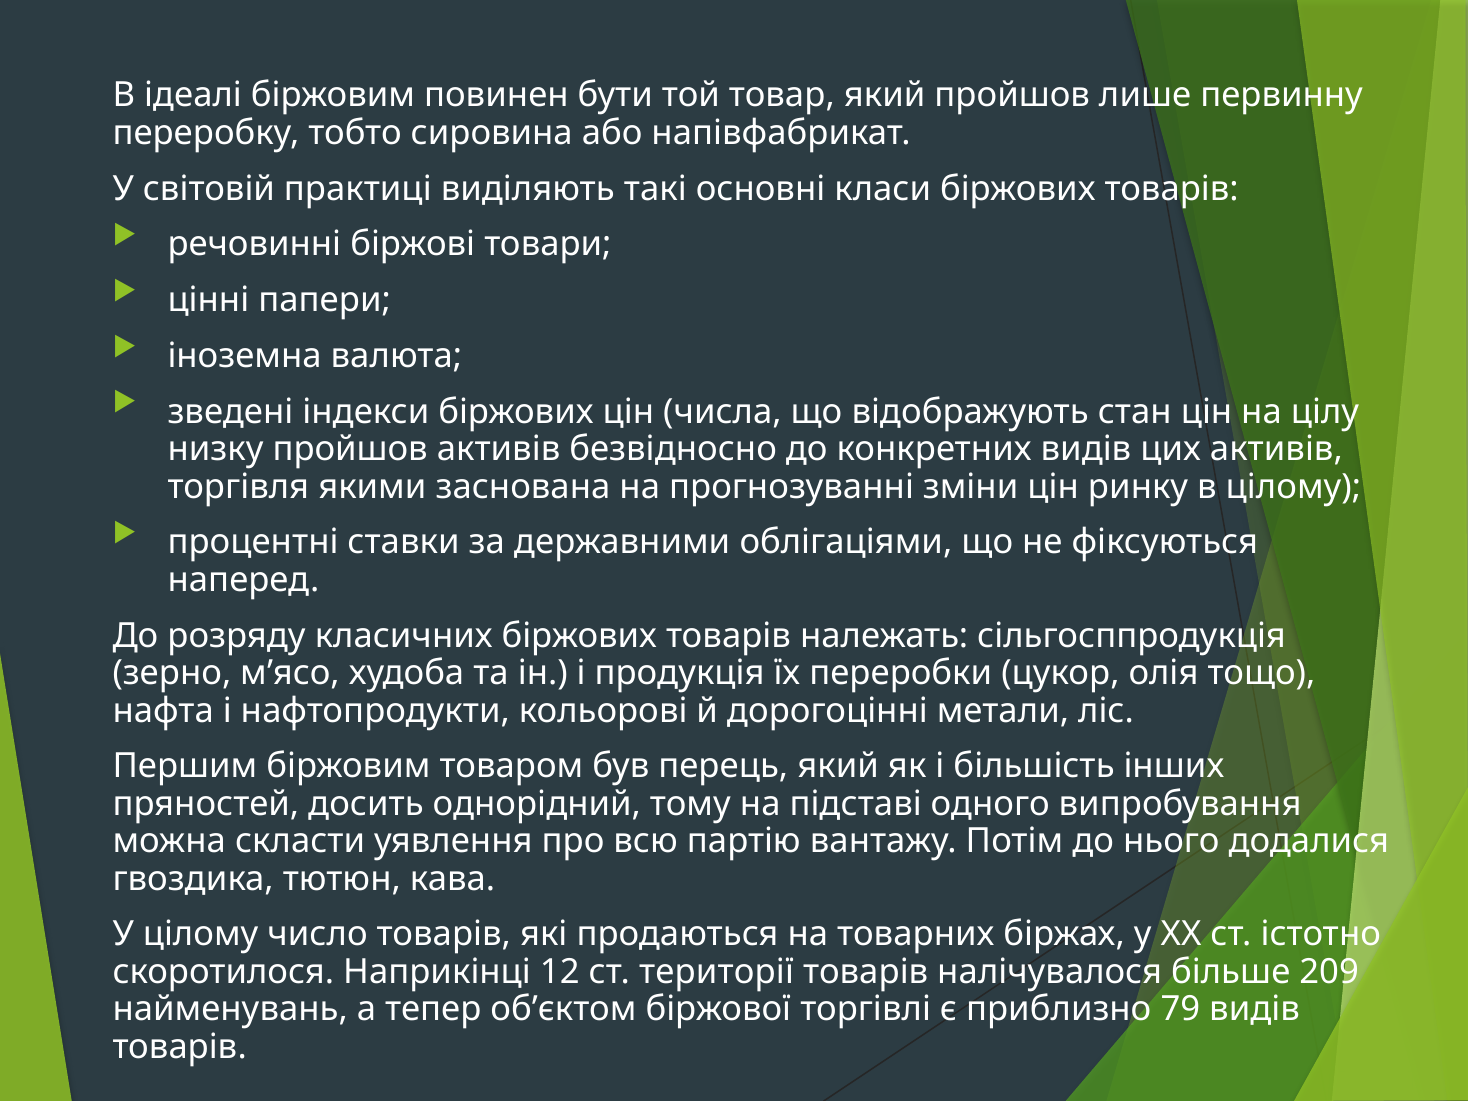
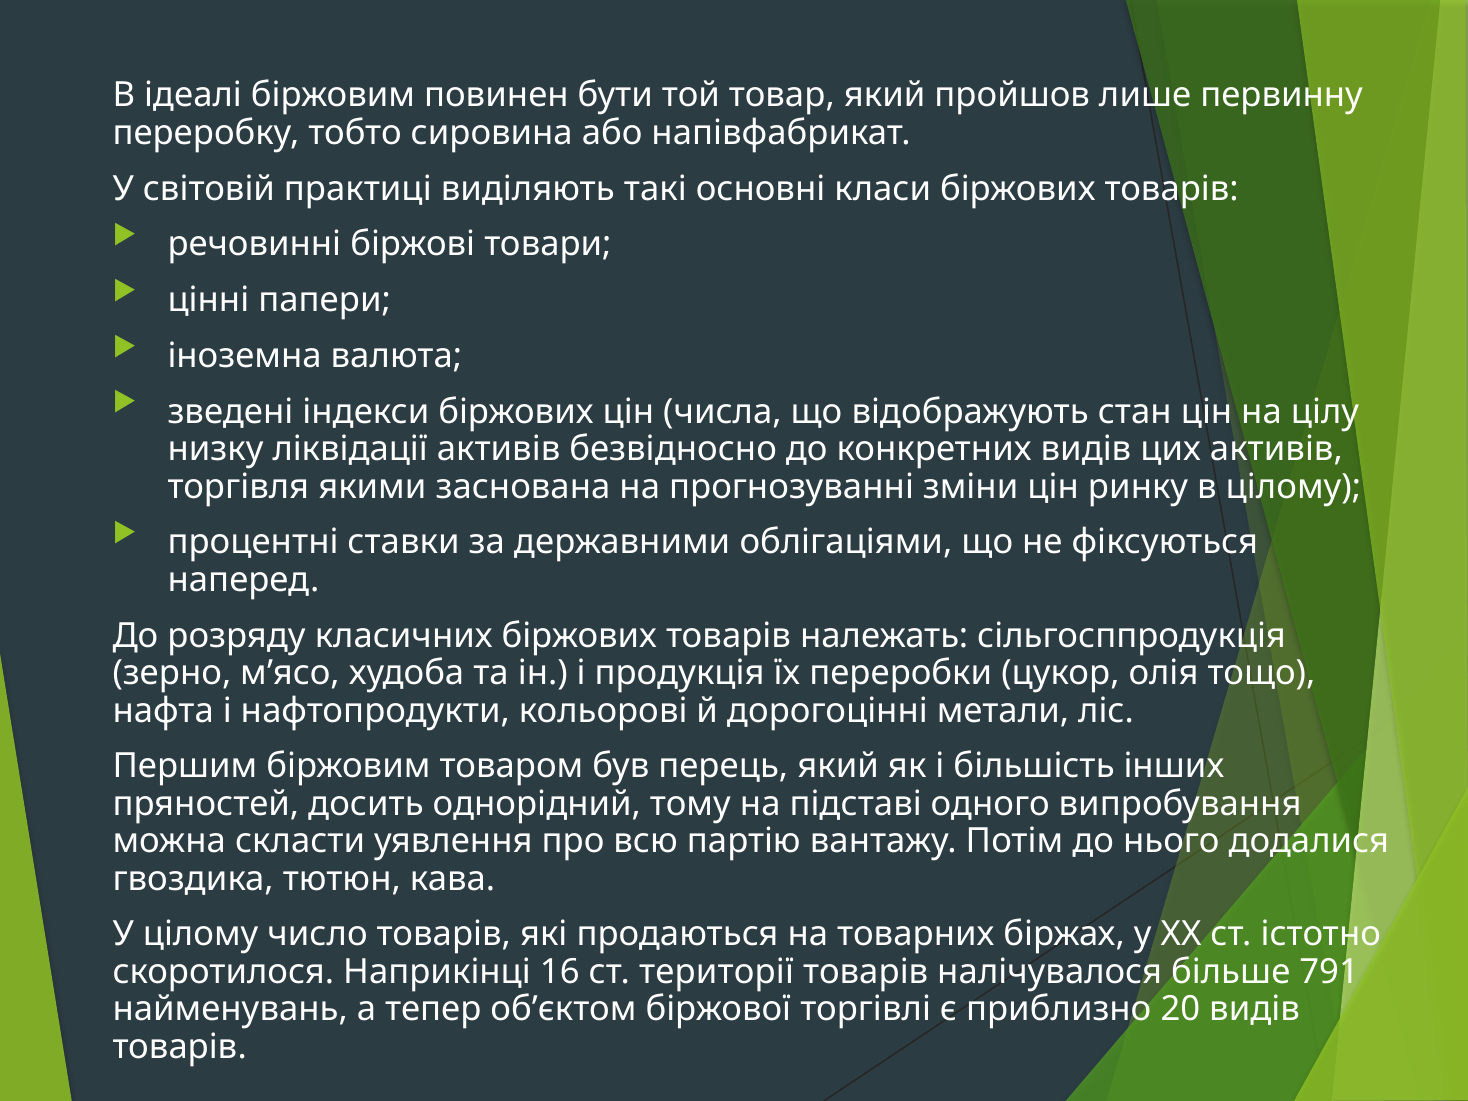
низку пройшов: пройшов -> ліквідації
12: 12 -> 16
209: 209 -> 791
79: 79 -> 20
